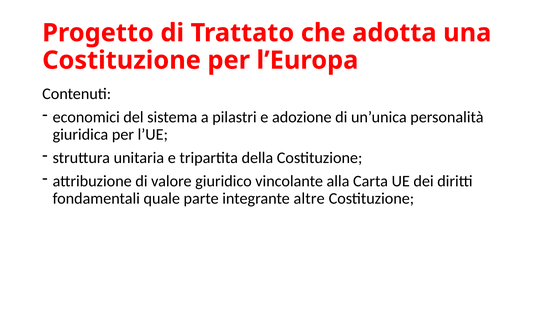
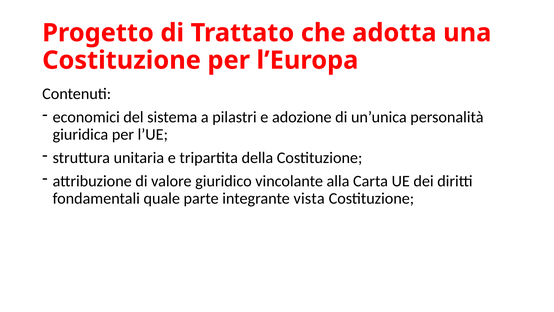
altre: altre -> vista
